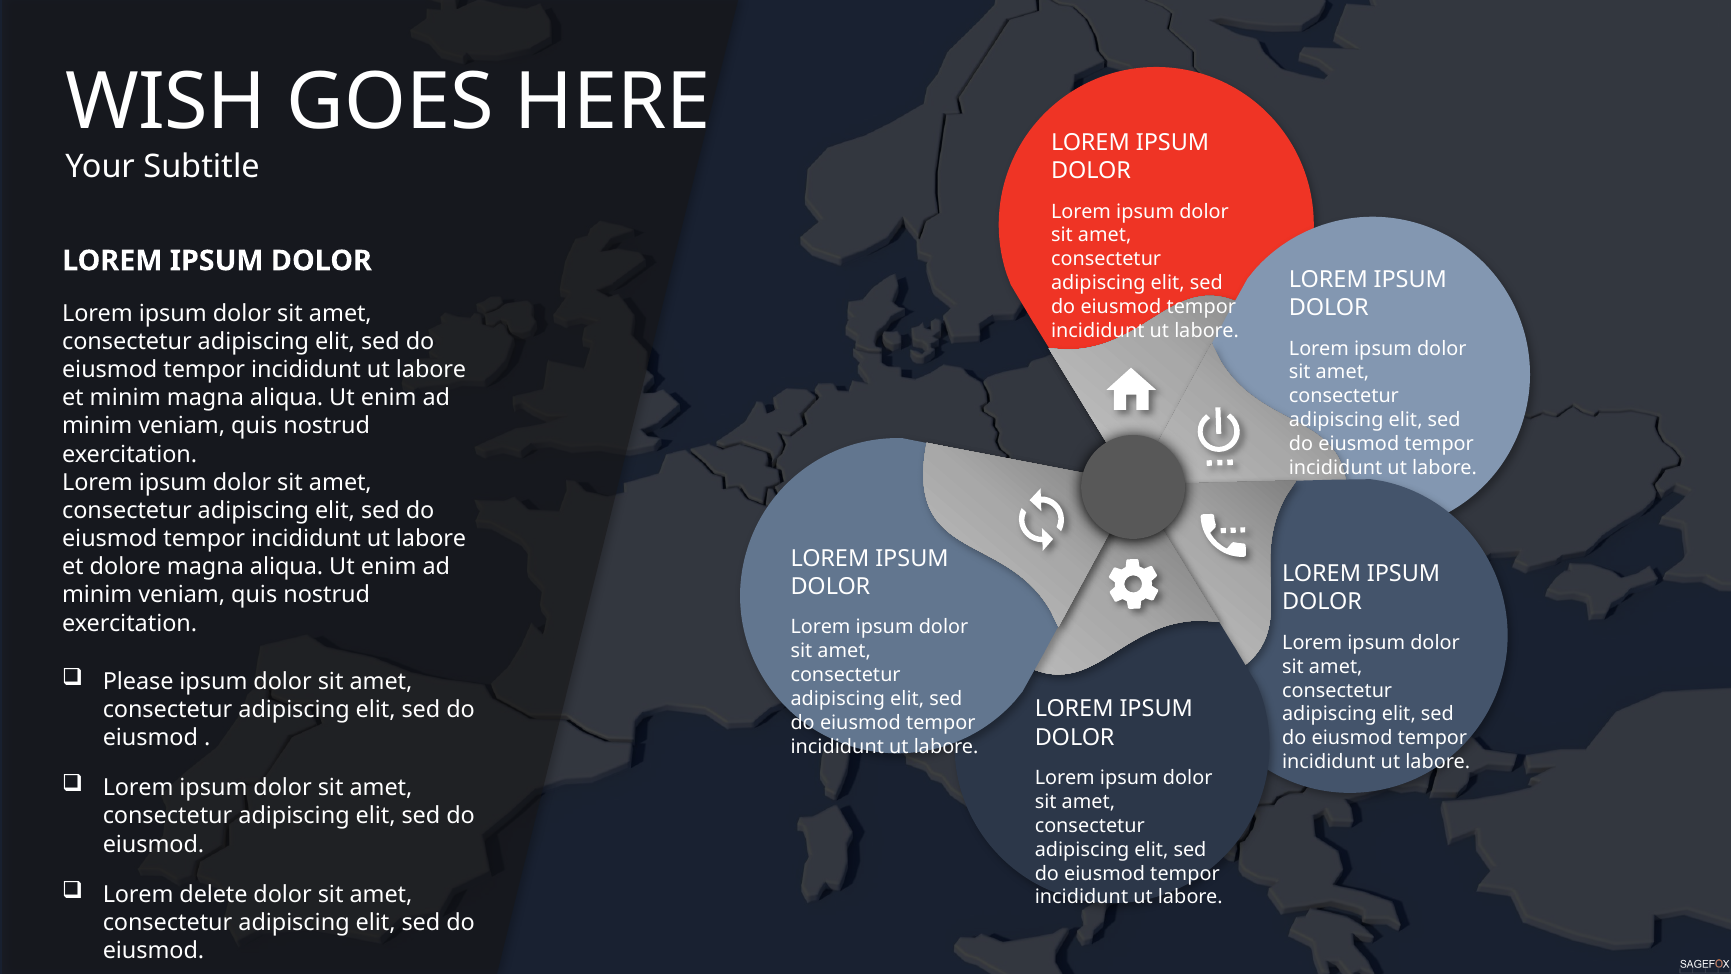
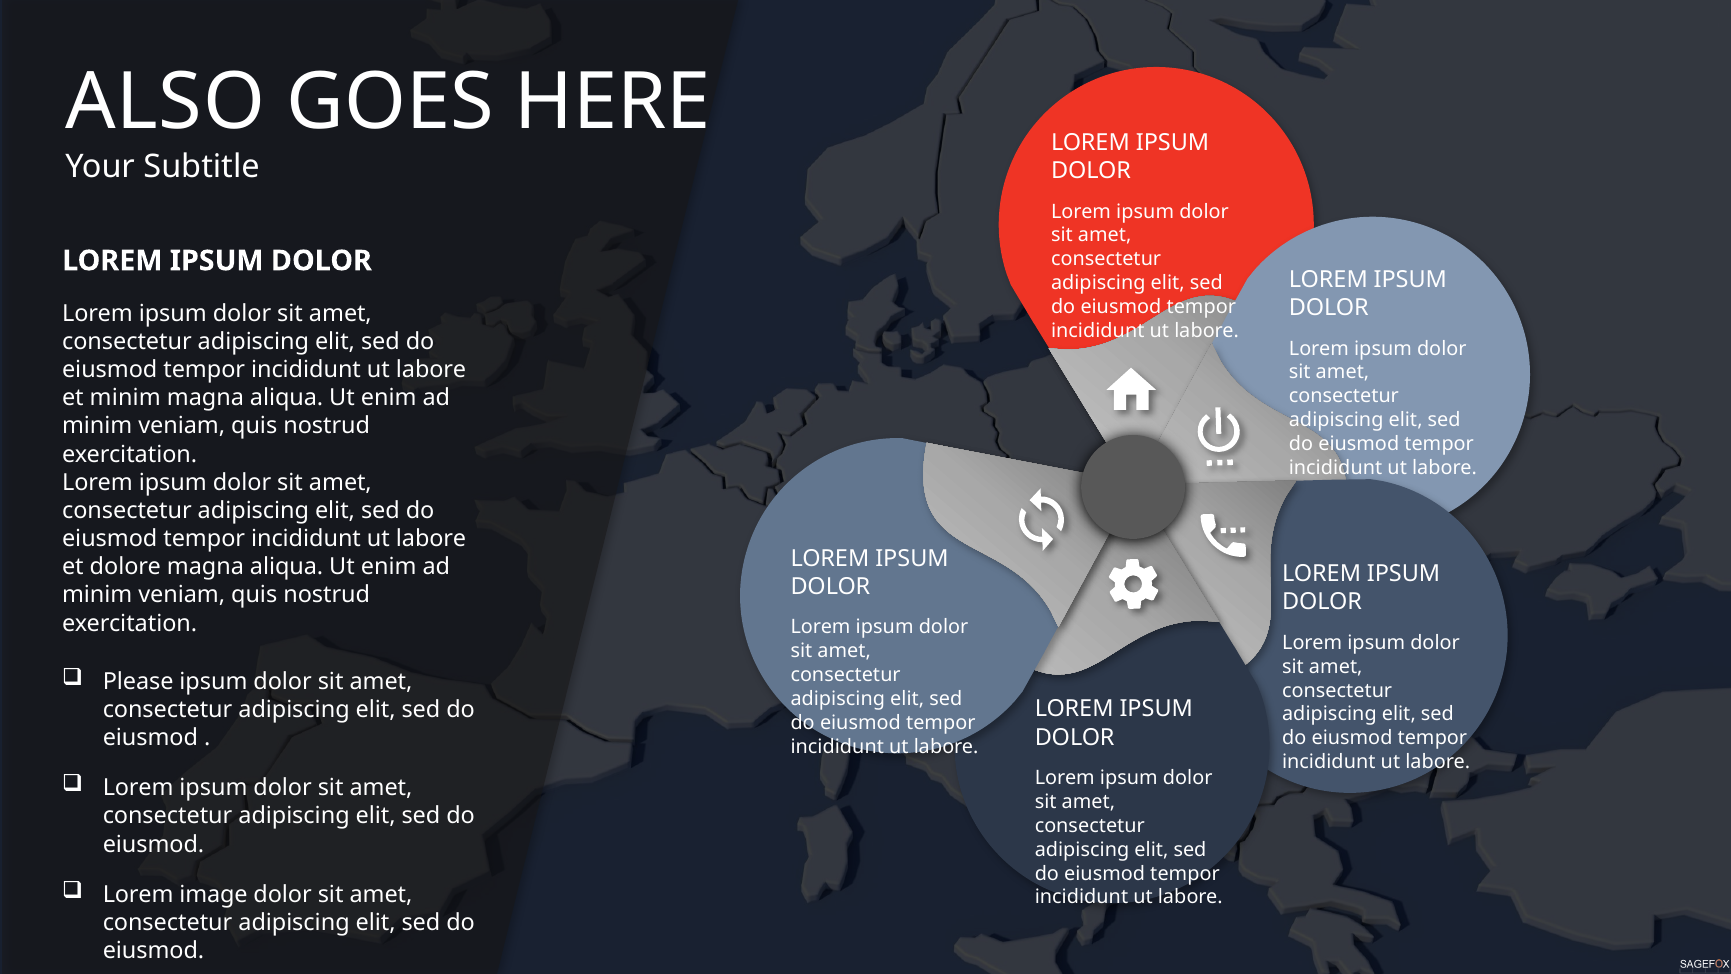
WISH: WISH -> ALSO
delete: delete -> image
